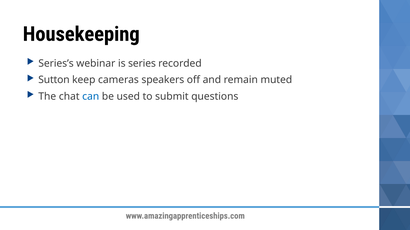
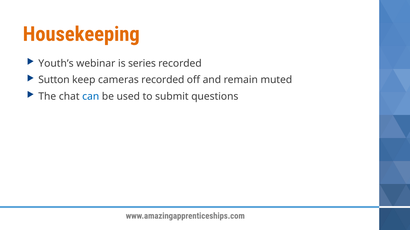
Housekeeping colour: black -> orange
Series’s: Series’s -> Youth’s
cameras speakers: speakers -> recorded
